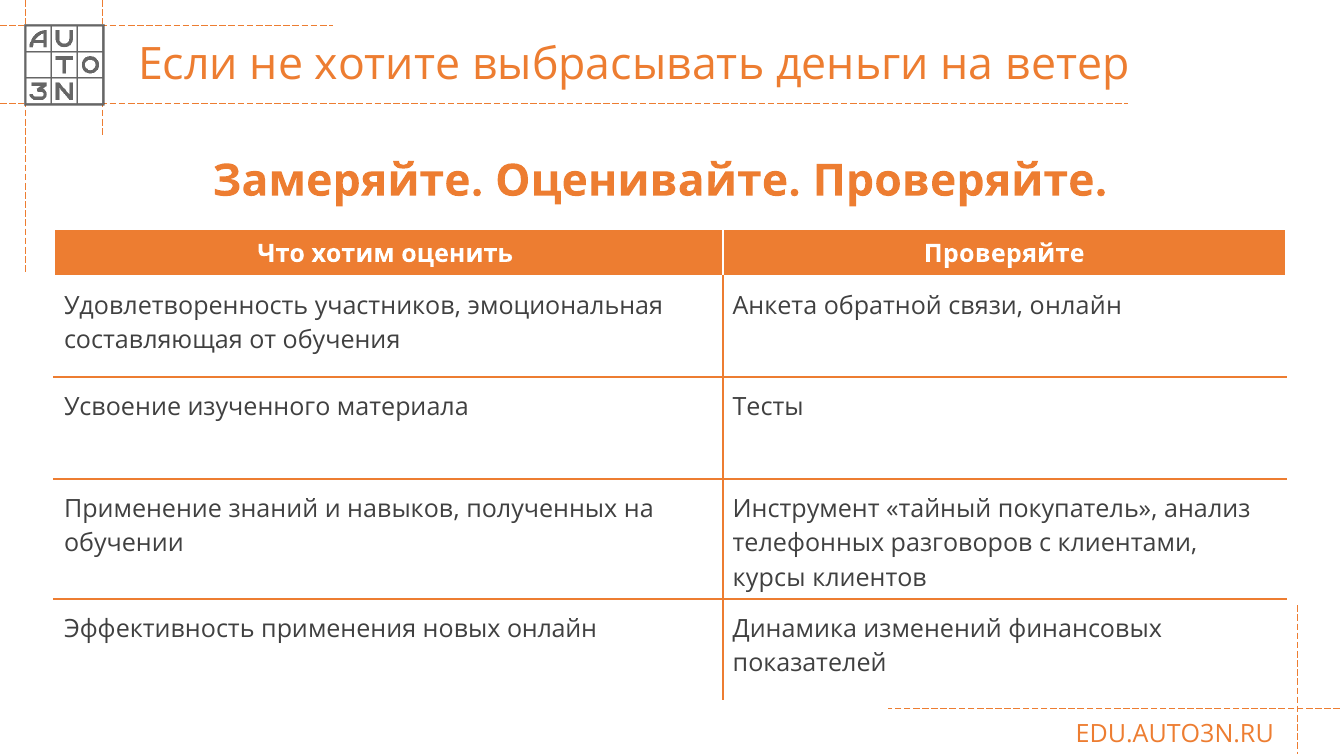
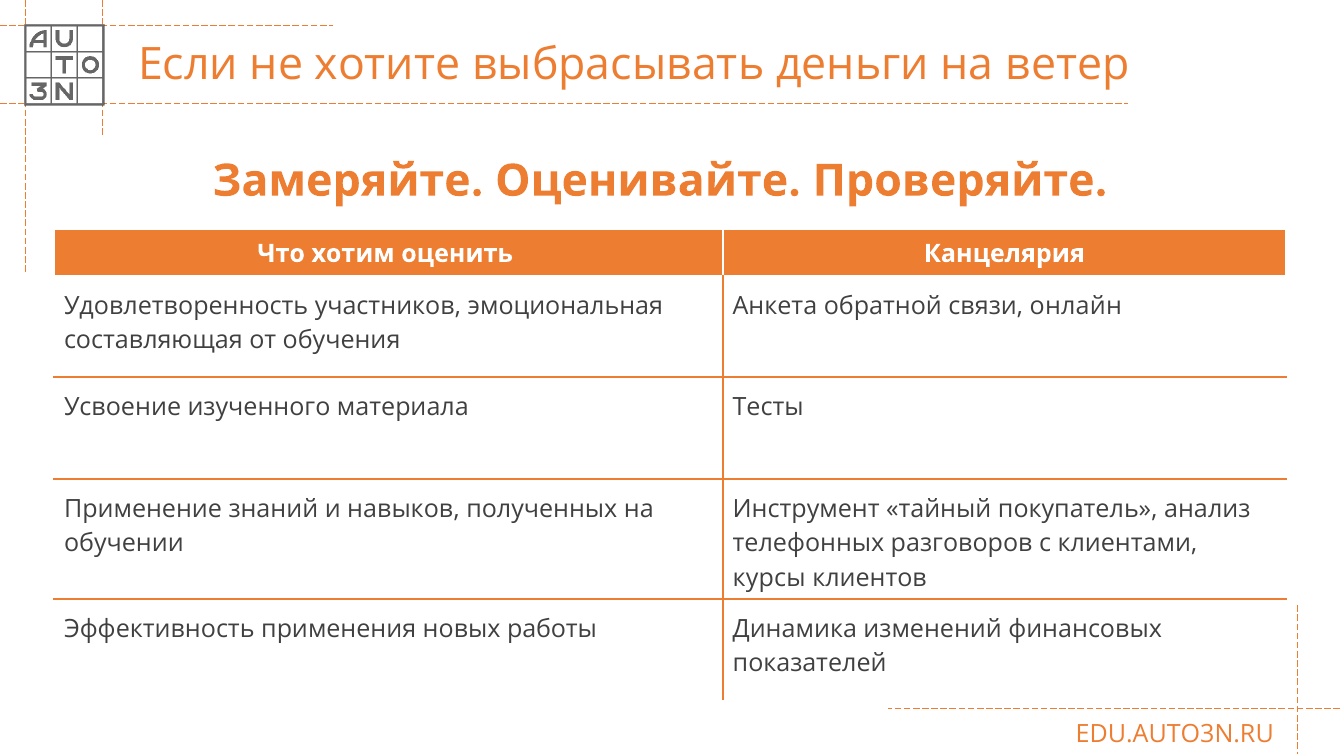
оценить Проверяйте: Проверяйте -> Канцелярия
новых онлайн: онлайн -> работы
